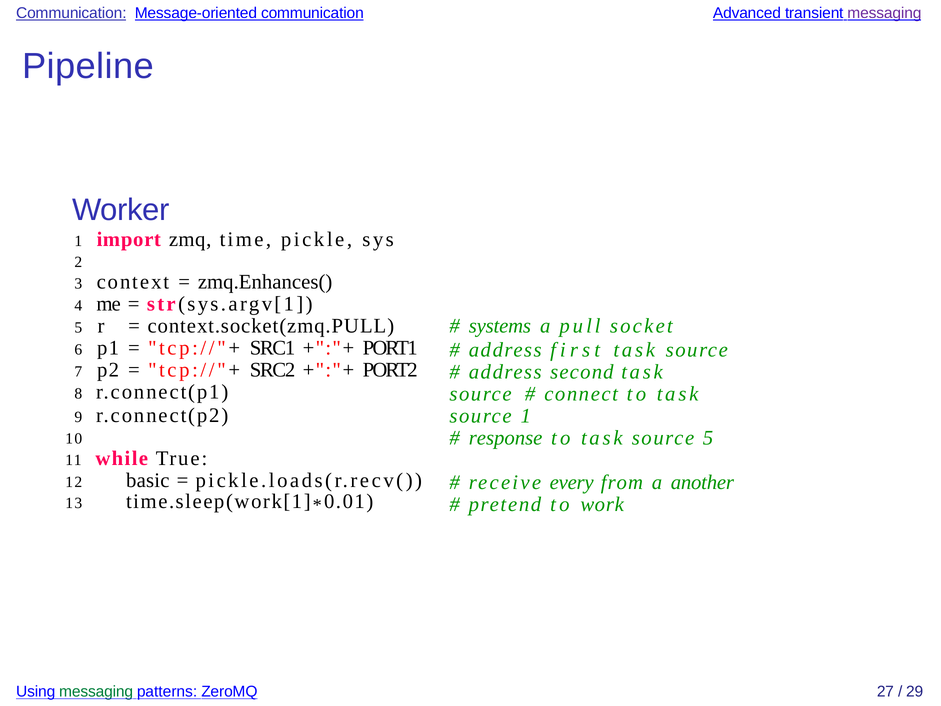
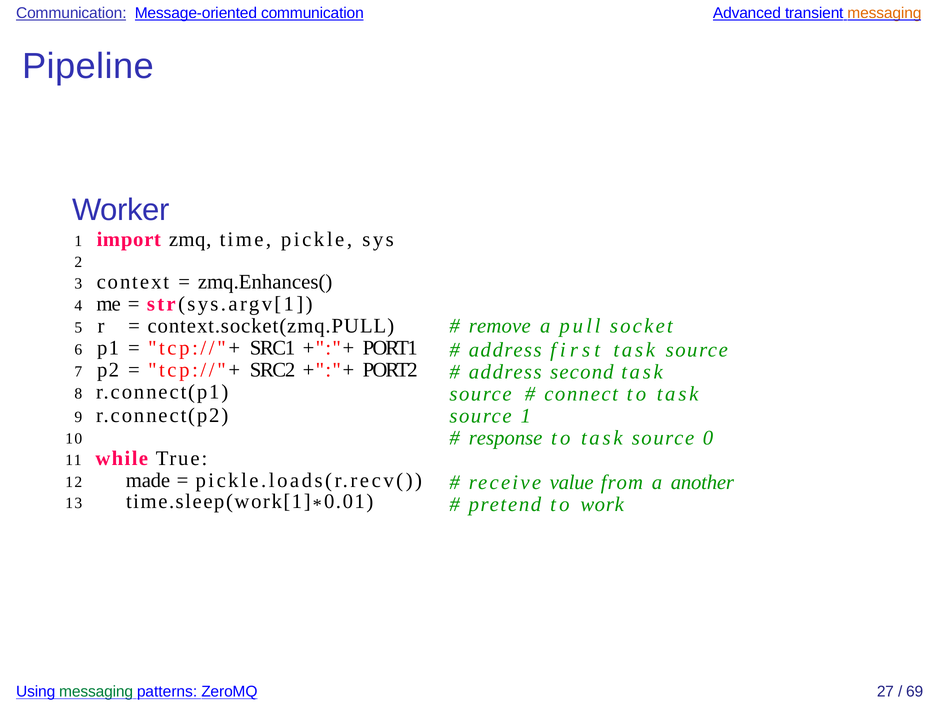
messaging at (884, 13) colour: purple -> orange
systems: systems -> remove
source 5: 5 -> 0
every: every -> value
basic: basic -> made
29: 29 -> 69
